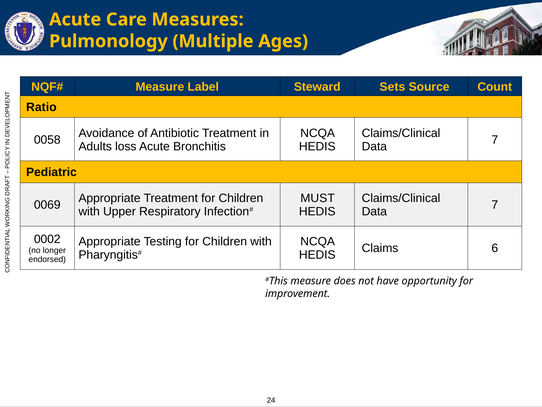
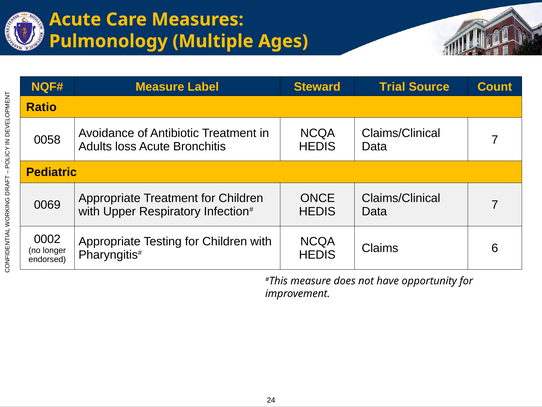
Sets: Sets -> Trial
MUST: MUST -> ONCE
